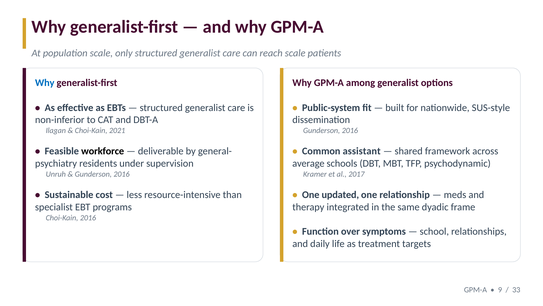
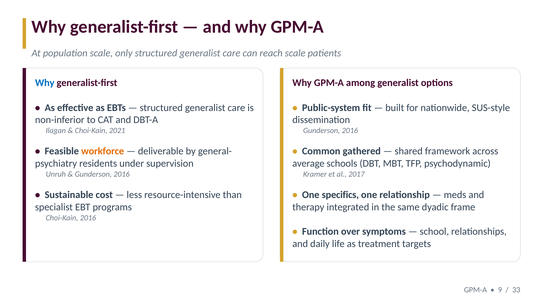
workforce colour: black -> orange
assistant: assistant -> gathered
updated: updated -> specifics
